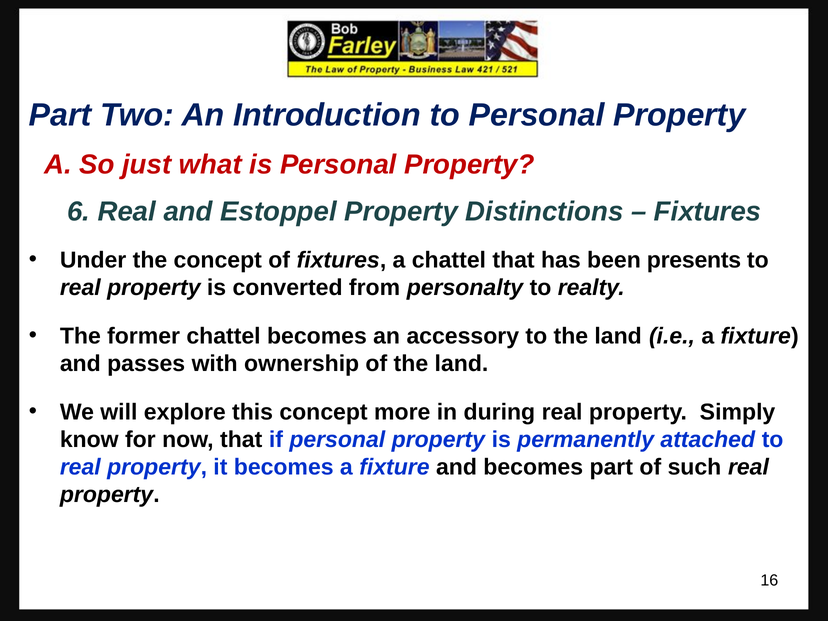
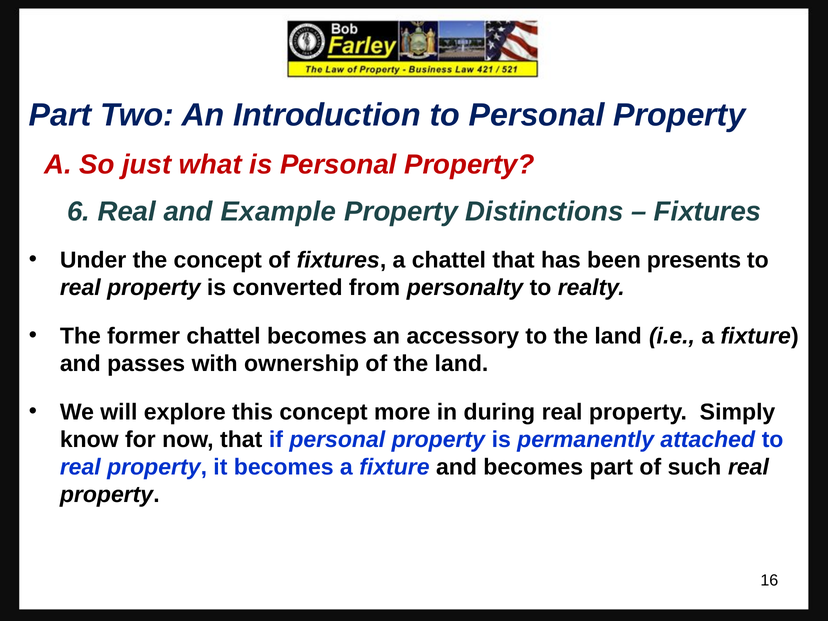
Estoppel: Estoppel -> Example
